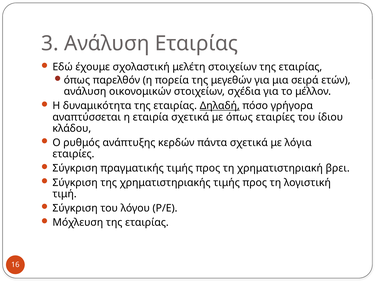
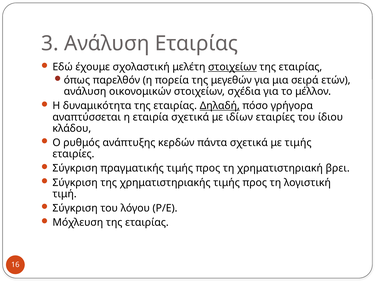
στοιχείων at (232, 67) underline: none -> present
με όπως: όπως -> ιδίων
με λόγια: λόγια -> τιμής
